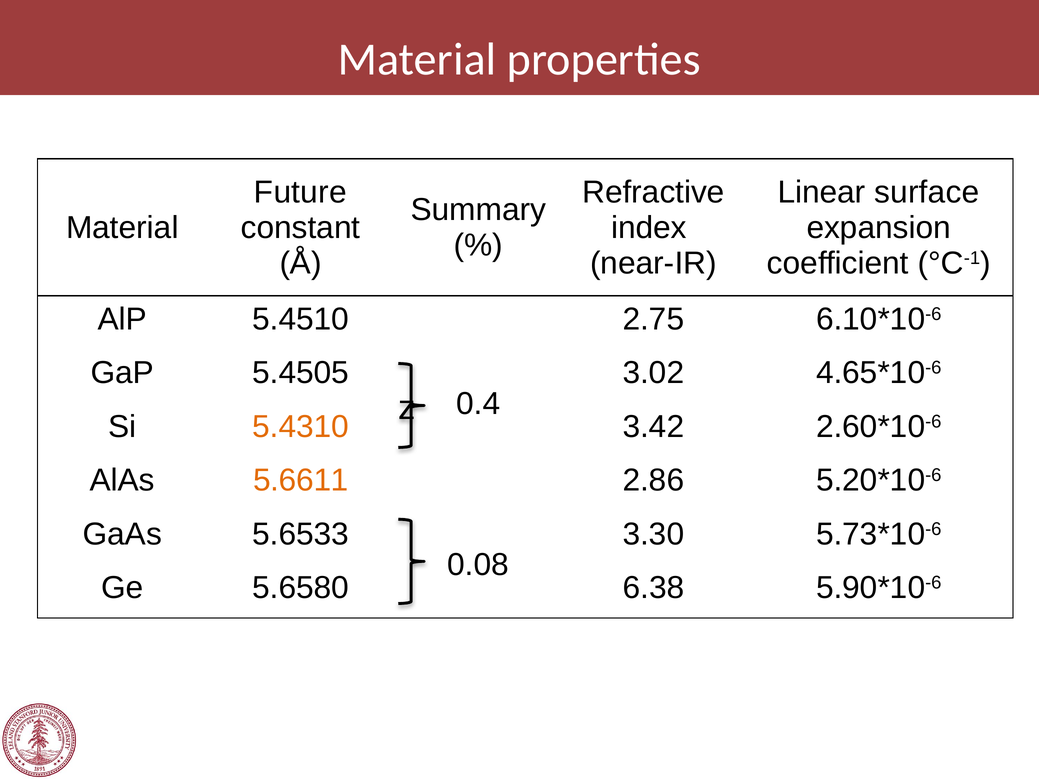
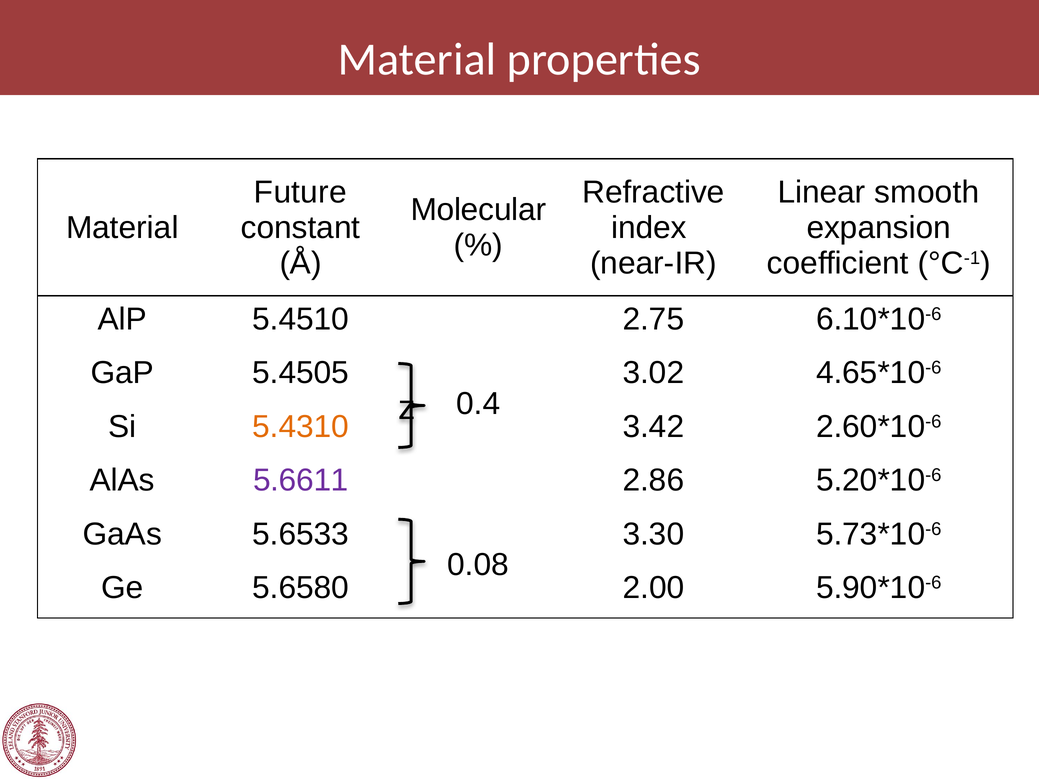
surface: surface -> smooth
Summary: Summary -> Molecular
5.6611 colour: orange -> purple
6.38: 6.38 -> 2.00
